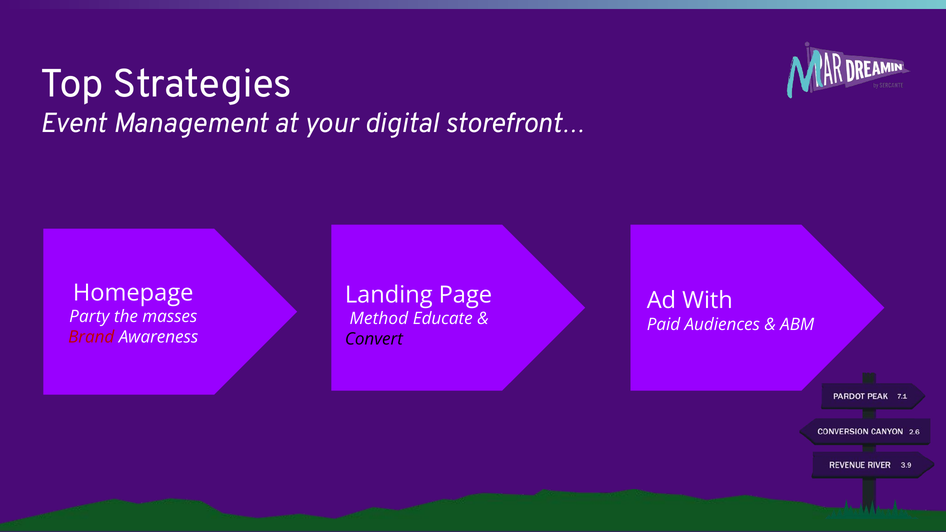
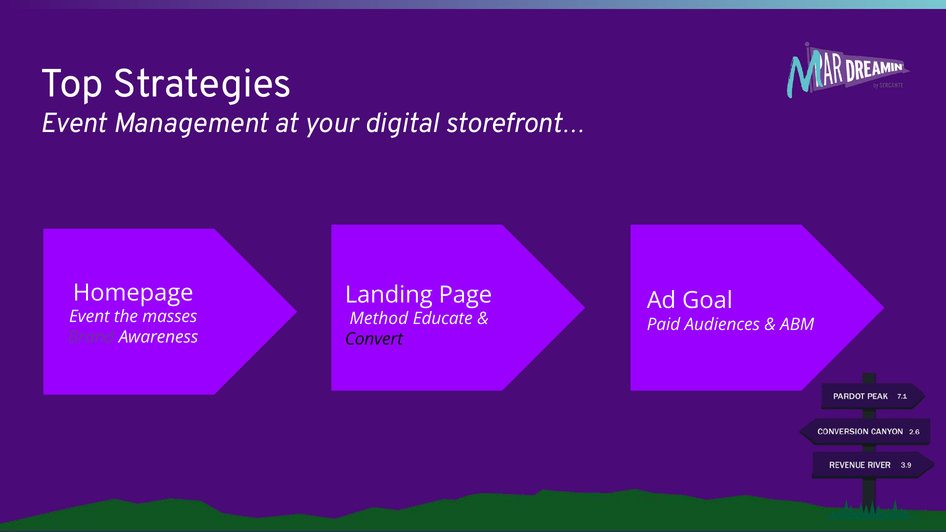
With: With -> Goal
Party at (89, 317): Party -> Event
Brand colour: red -> purple
